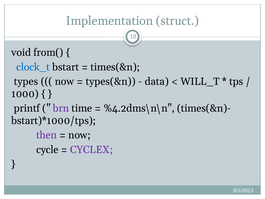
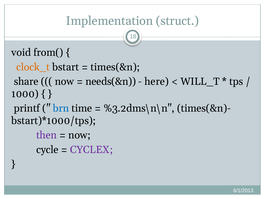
clock_t colour: blue -> orange
types: types -> share
types(&n: types(&n -> needs(&n
data: data -> here
brn colour: purple -> blue
%4.2dms\n\n: %4.2dms\n\n -> %3.2dms\n\n
